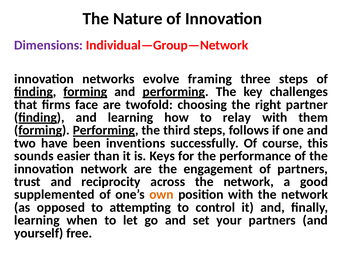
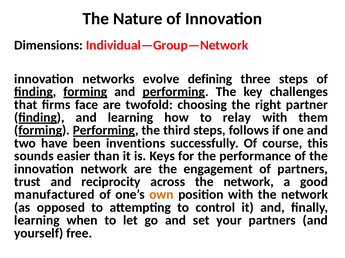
Dimensions colour: purple -> black
framing: framing -> defining
supplemented: supplemented -> manufactured
